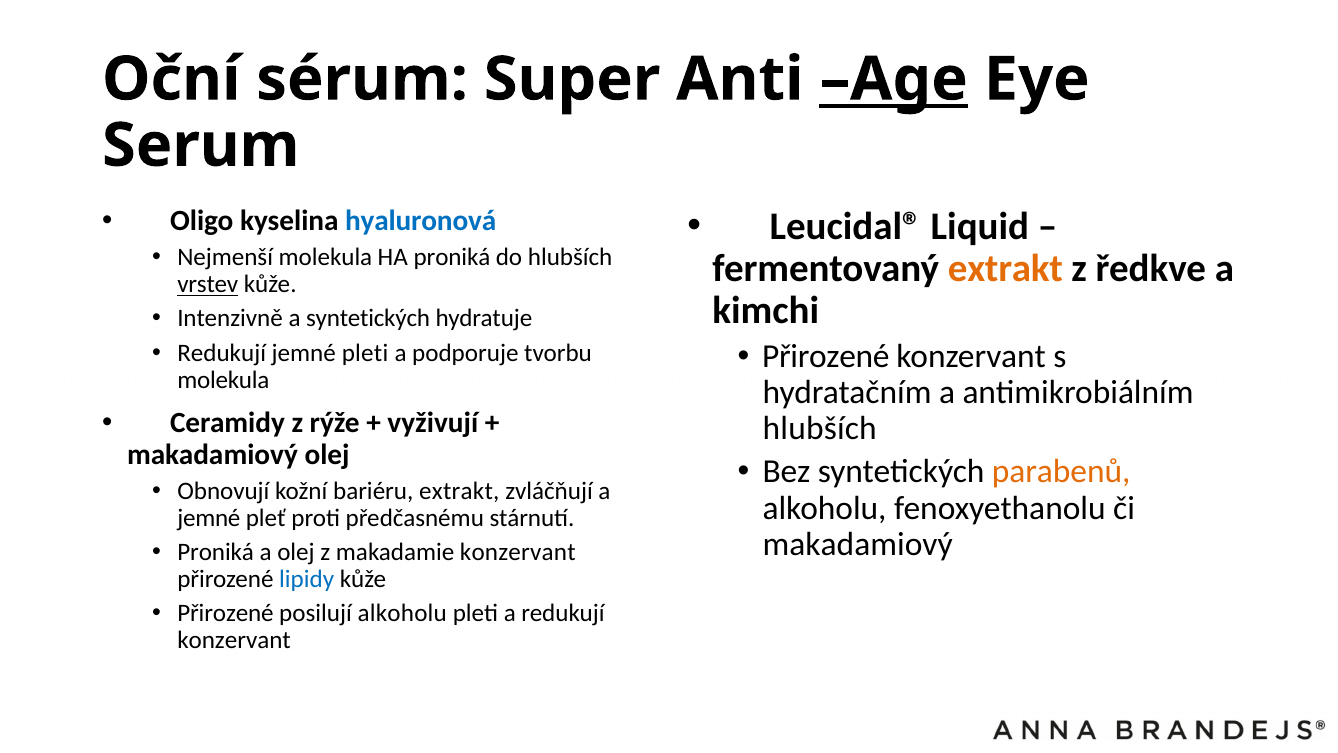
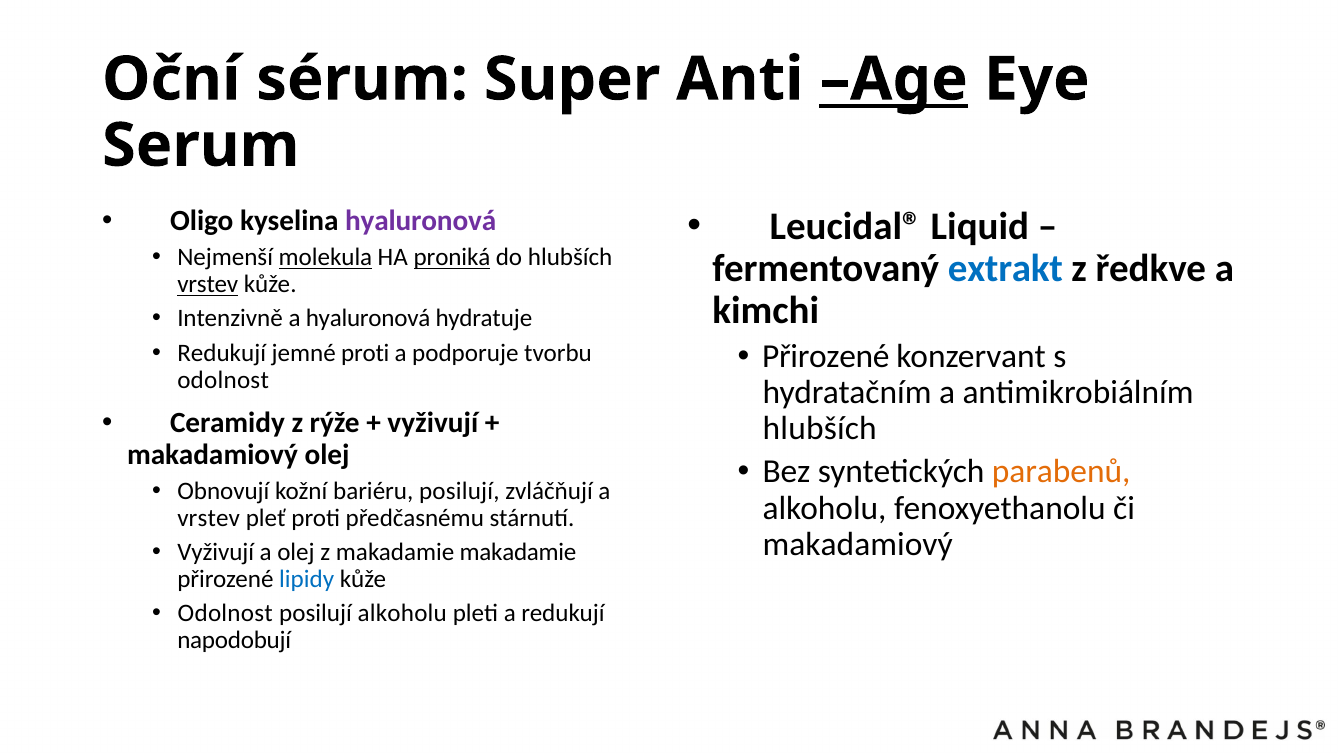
hyaluronová at (421, 221) colour: blue -> purple
molekula at (325, 257) underline: none -> present
proniká at (452, 257) underline: none -> present
extrakt at (1005, 268) colour: orange -> blue
a syntetických: syntetických -> hyaluronová
jemné pleti: pleti -> proti
molekula at (223, 380): molekula -> odolnost
bariéru extrakt: extrakt -> posilují
jemné at (209, 518): jemné -> vrstev
Proniká at (216, 552): Proniká -> Vyživují
makadamie konzervant: konzervant -> makadamie
Přirozené at (225, 613): Přirozené -> Odolnost
konzervant at (234, 640): konzervant -> napodobují
